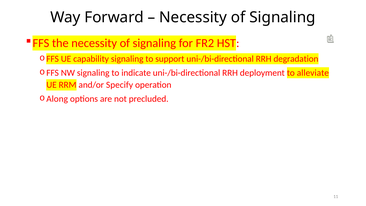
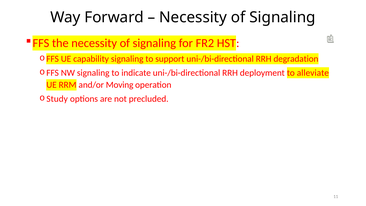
Specify: Specify -> Moving
Along: Along -> Study
